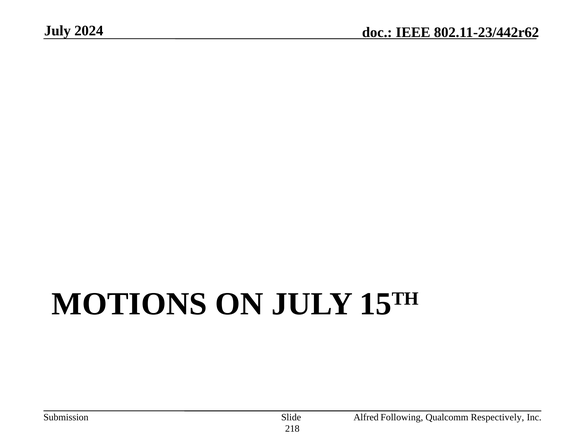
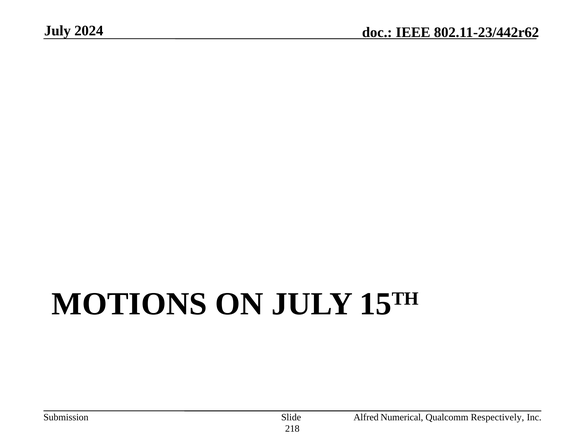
Following: Following -> Numerical
